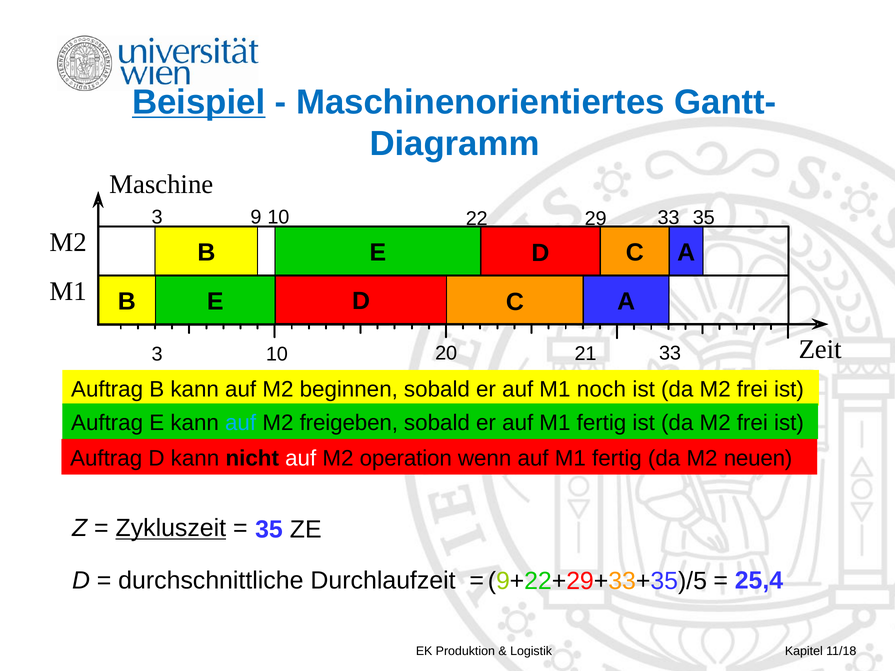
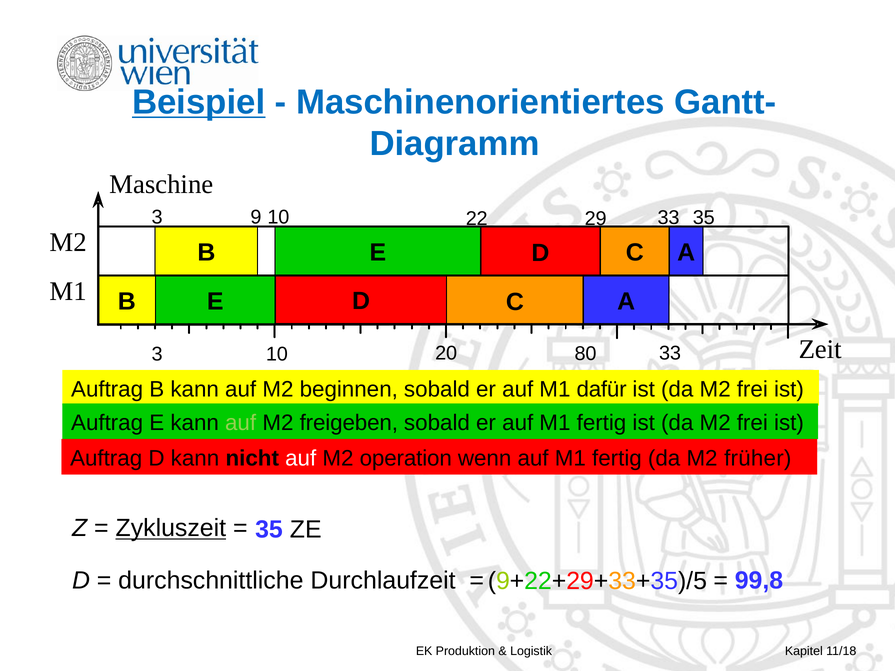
21: 21 -> 80
noch: noch -> dafür
auf at (241, 423) colour: light blue -> light green
neuen: neuen -> früher
25,4: 25,4 -> 99,8
